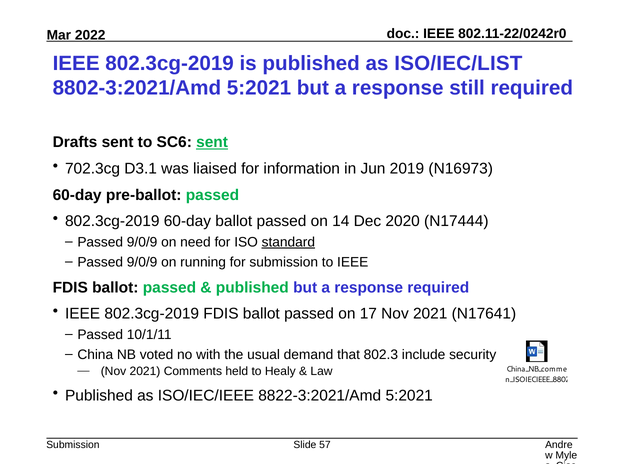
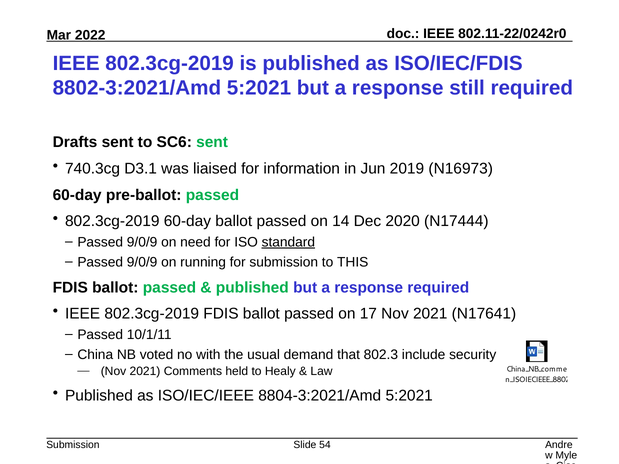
ISO/IEC/LIST: ISO/IEC/LIST -> ISO/IEC/FDIS
sent at (212, 142) underline: present -> none
702.3cg: 702.3cg -> 740.3cg
to IEEE: IEEE -> THIS
8822-3:2021/Amd: 8822-3:2021/Amd -> 8804-3:2021/Amd
57: 57 -> 54
